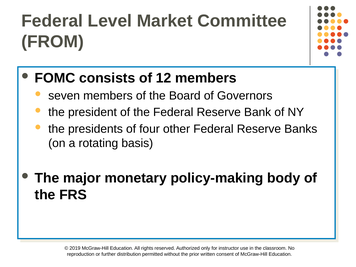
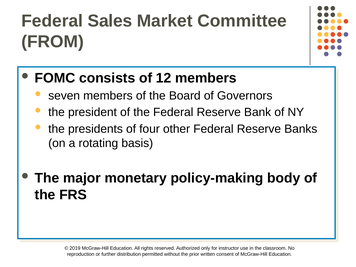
Level: Level -> Sales
